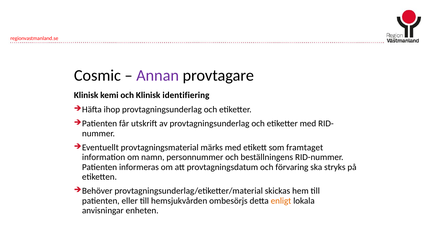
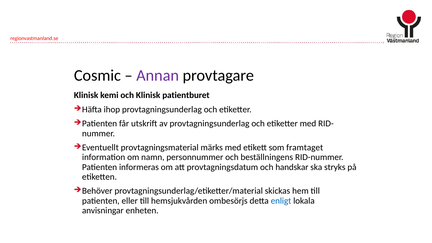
identifiering: identifiering -> patientburet
förvaring: förvaring -> handskar
enligt colour: orange -> blue
